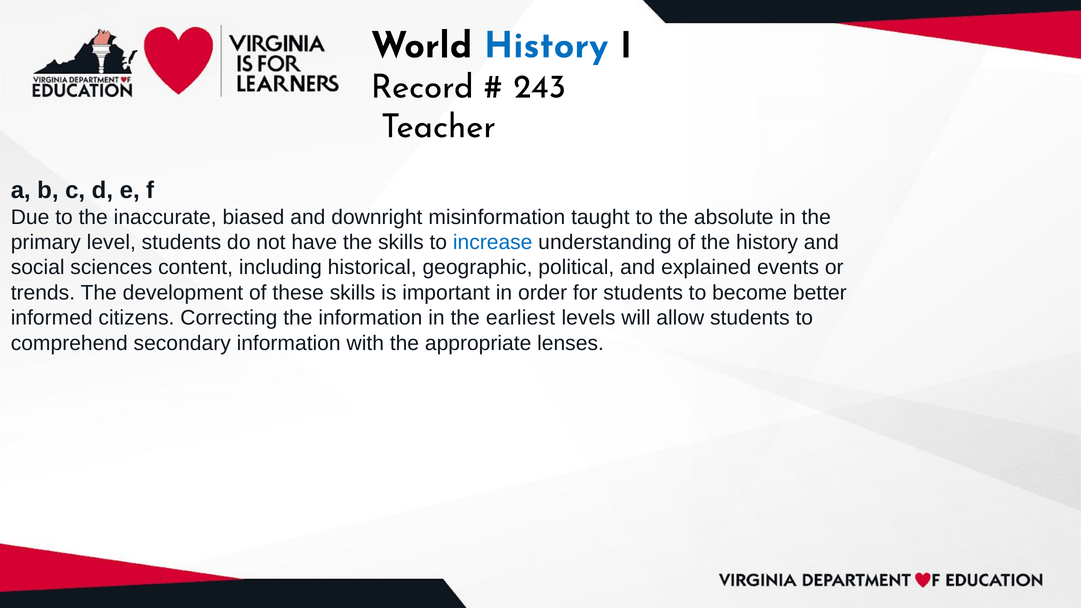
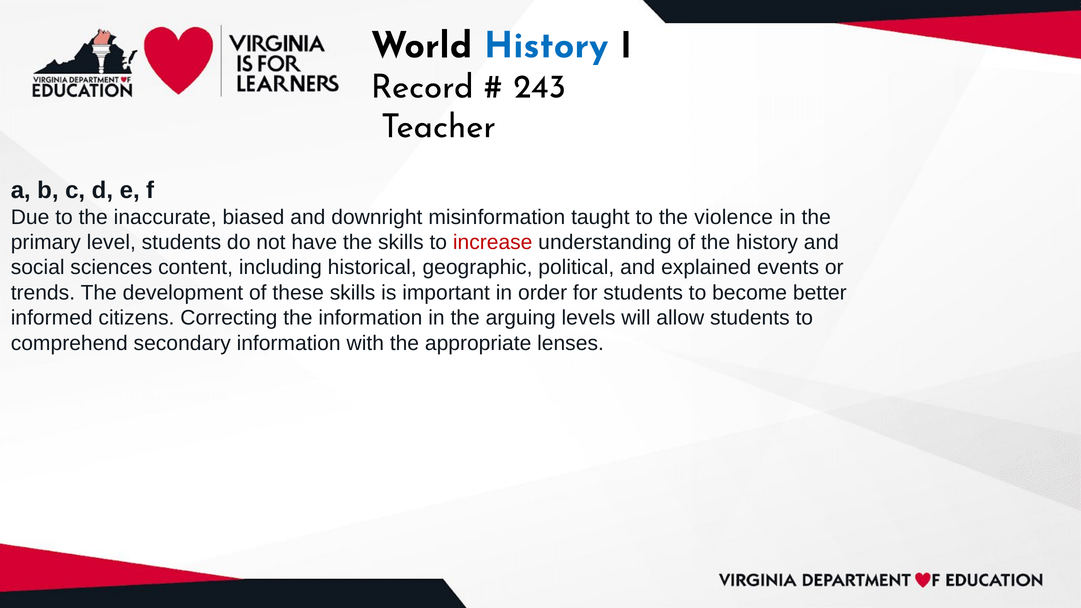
absolute: absolute -> violence
increase colour: blue -> red
earliest: earliest -> arguing
